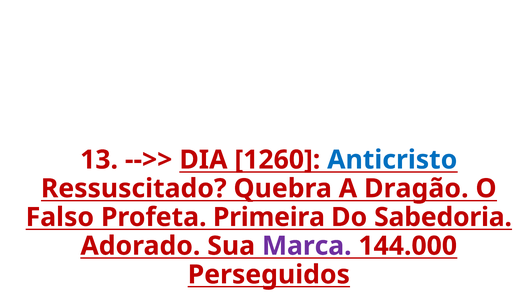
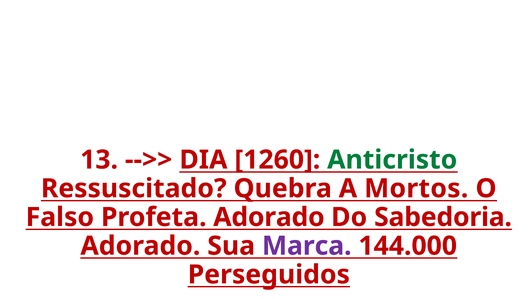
Anticristo colour: blue -> green
Dragão: Dragão -> Mortos
Profeta Primeira: Primeira -> Adorado
